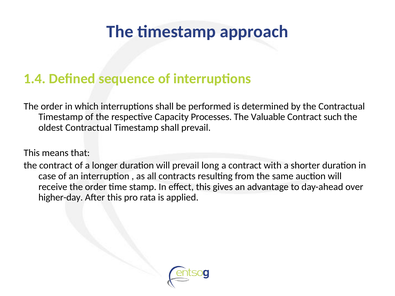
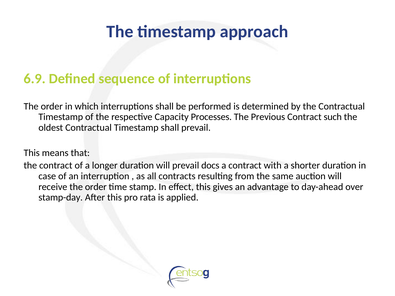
1.4: 1.4 -> 6.9
Valuable: Valuable -> Previous
long: long -> docs
higher-day: higher-day -> stamp-day
